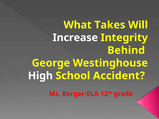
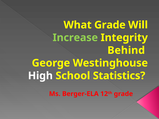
What Takes: Takes -> Grade
Increase colour: white -> light green
Accident: Accident -> Statistics
